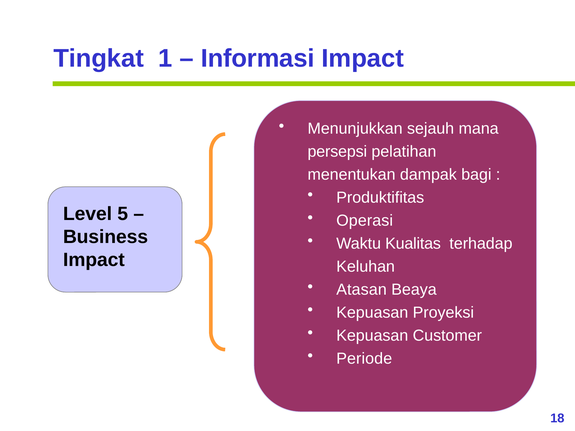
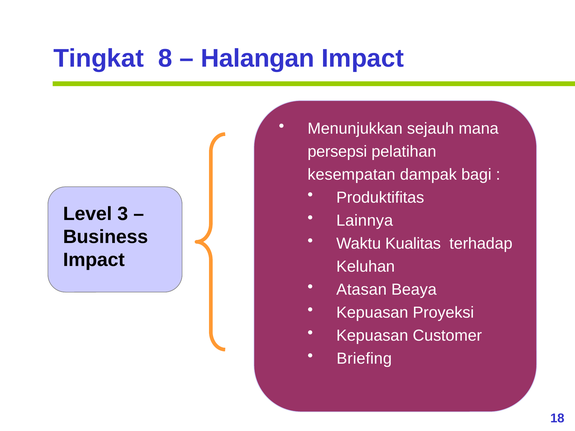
1: 1 -> 8
Informasi: Informasi -> Halangan
menentukan: menentukan -> kesempatan
5: 5 -> 3
Operasi: Operasi -> Lainnya
Periode: Periode -> Briefing
